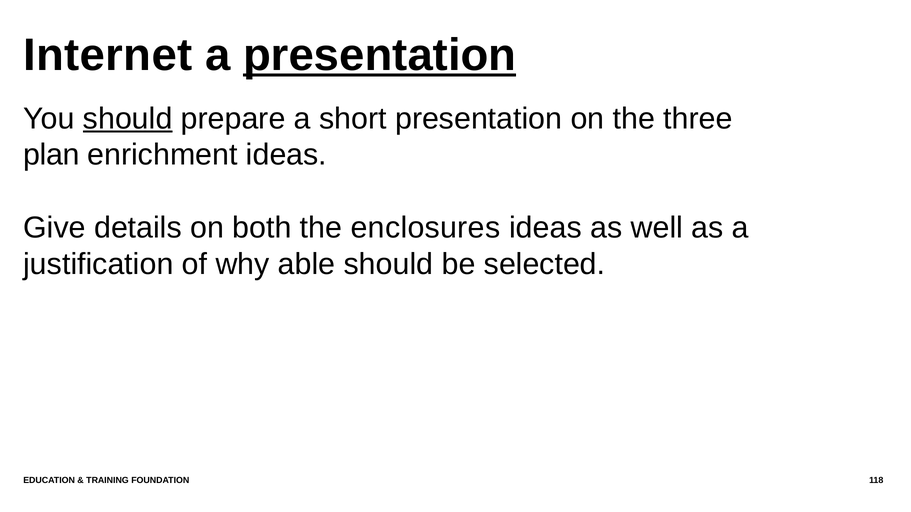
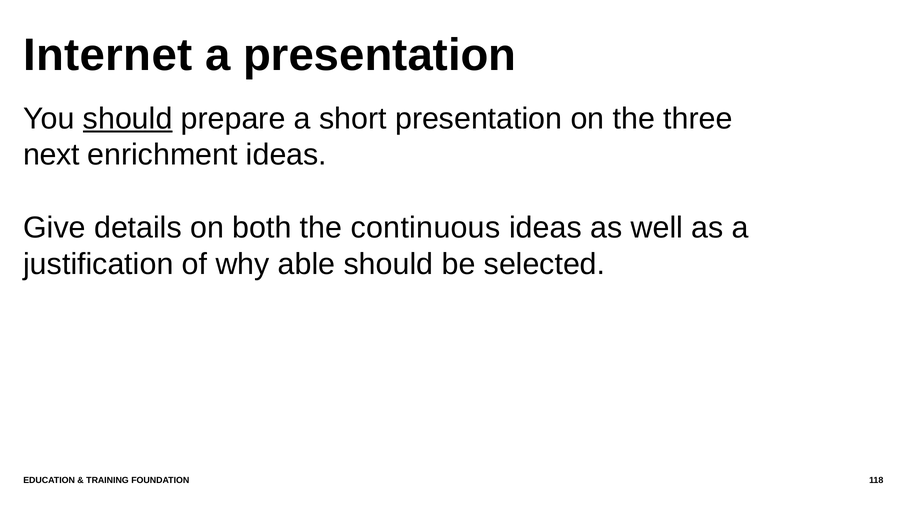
presentation at (380, 55) underline: present -> none
plan: plan -> next
enclosures: enclosures -> continuous
